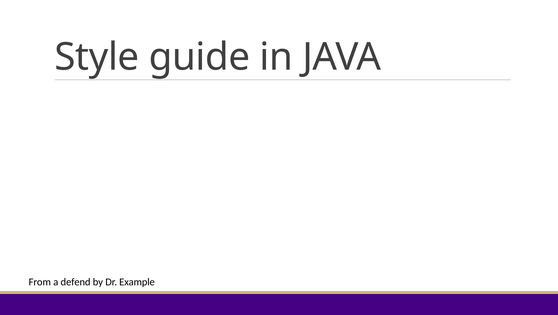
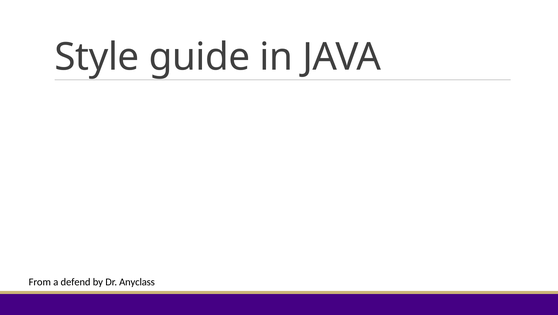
Example: Example -> Anyclass
